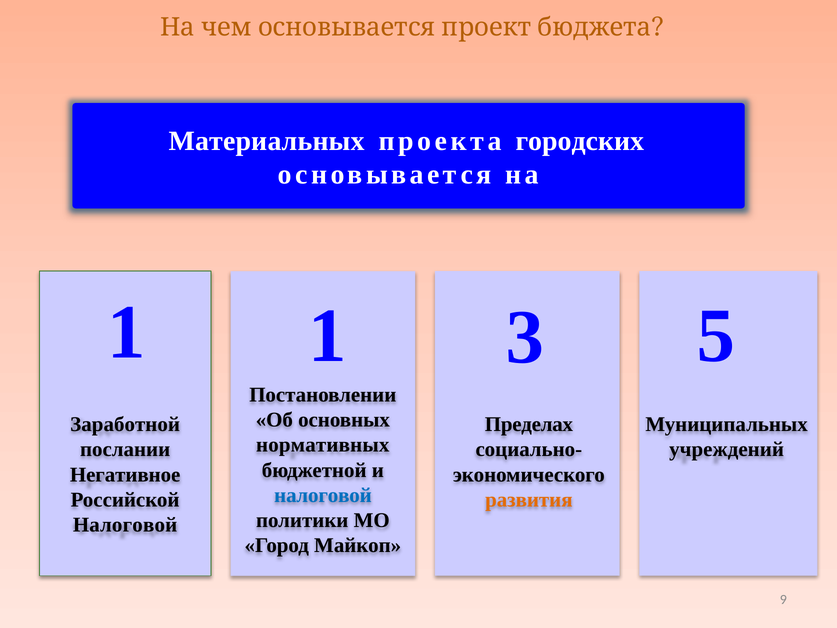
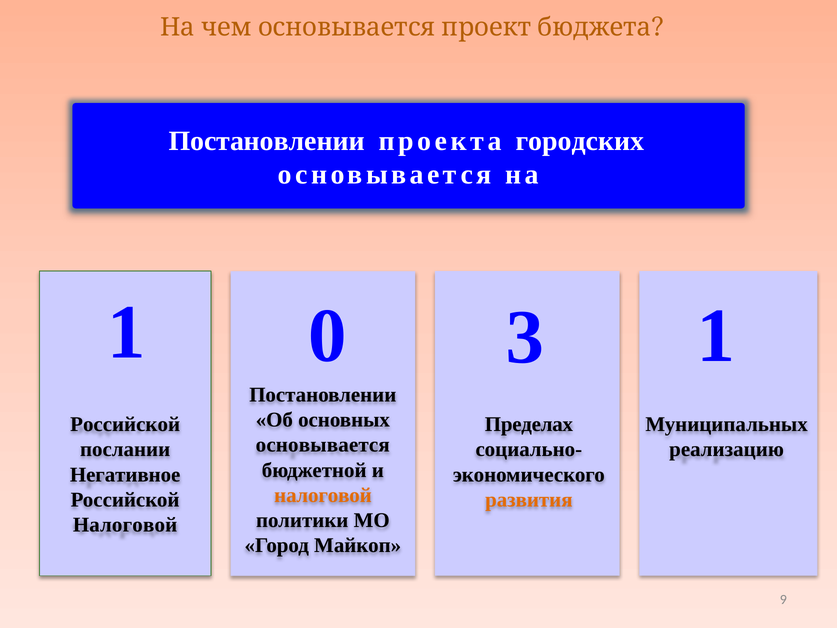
Материальных at (267, 141): Материальных -> Постановлении
1 1: 1 -> 0
3 5: 5 -> 1
Заработной at (125, 424): Заработной -> Российской
нормативных at (323, 445): нормативных -> основывается
учреждений: учреждений -> реализацию
налоговой at (323, 495) colour: blue -> orange
